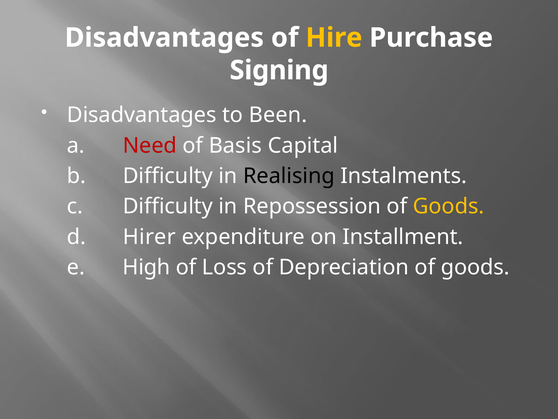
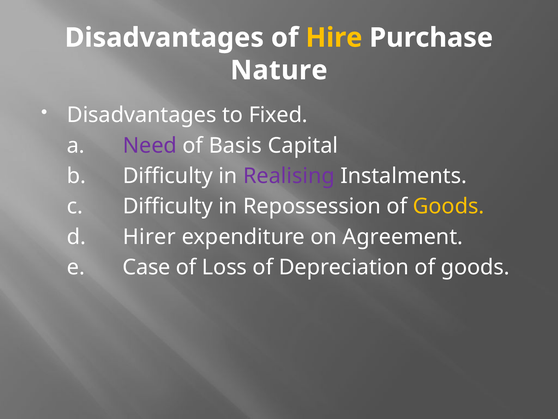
Signing: Signing -> Nature
Been: Been -> Fixed
Need colour: red -> purple
Realising colour: black -> purple
Installment: Installment -> Agreement
High: High -> Case
